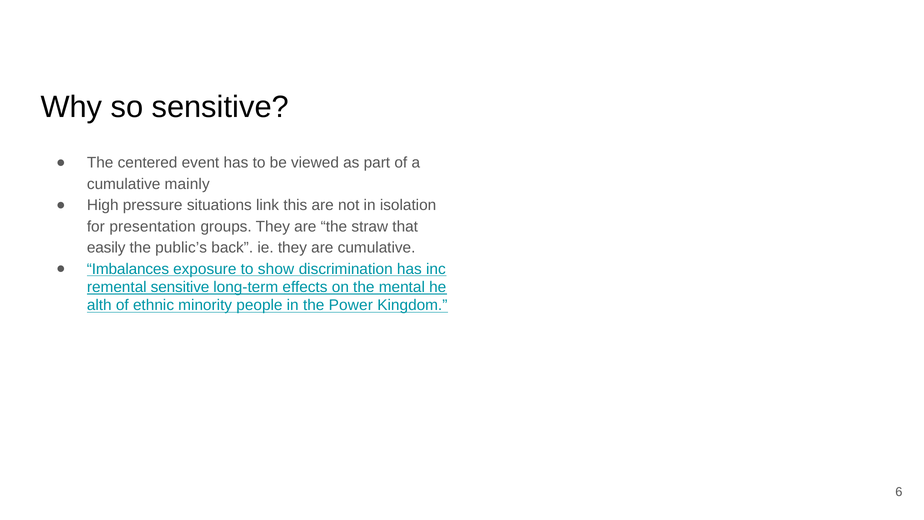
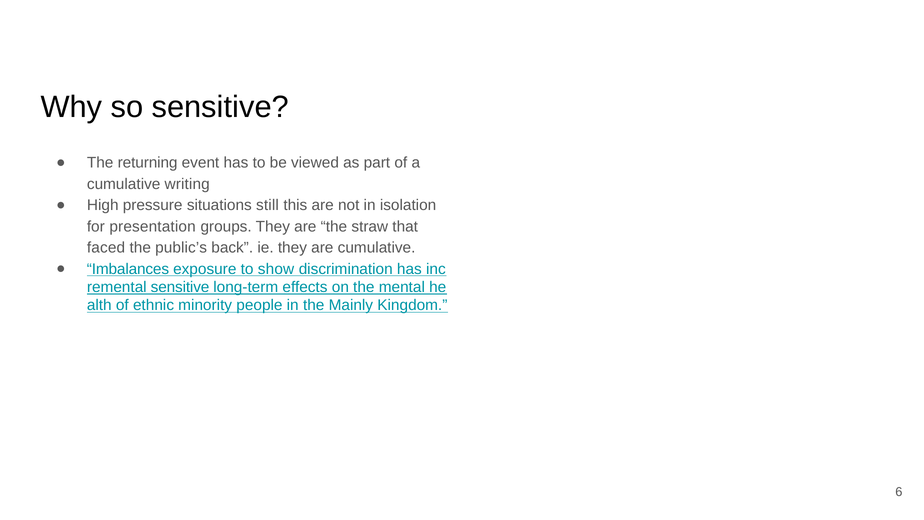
centered: centered -> returning
mainly: mainly -> writing
link: link -> still
easily: easily -> faced
Power: Power -> Mainly
